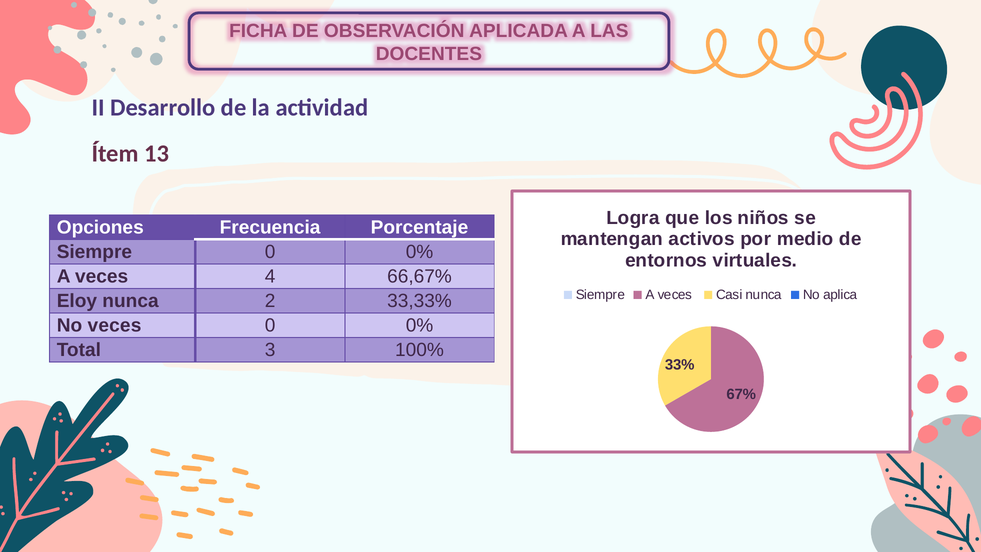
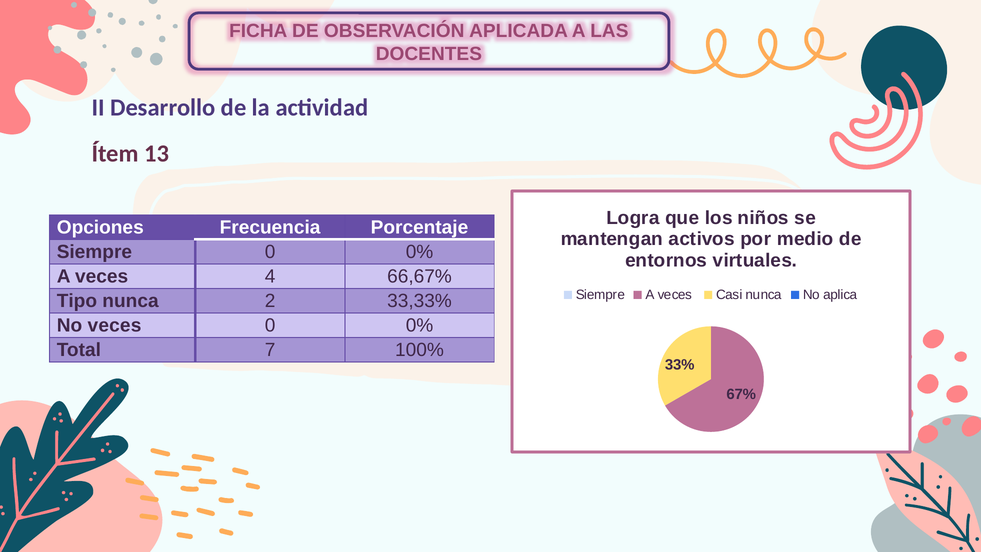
Eloy: Eloy -> Tipo
3: 3 -> 7
